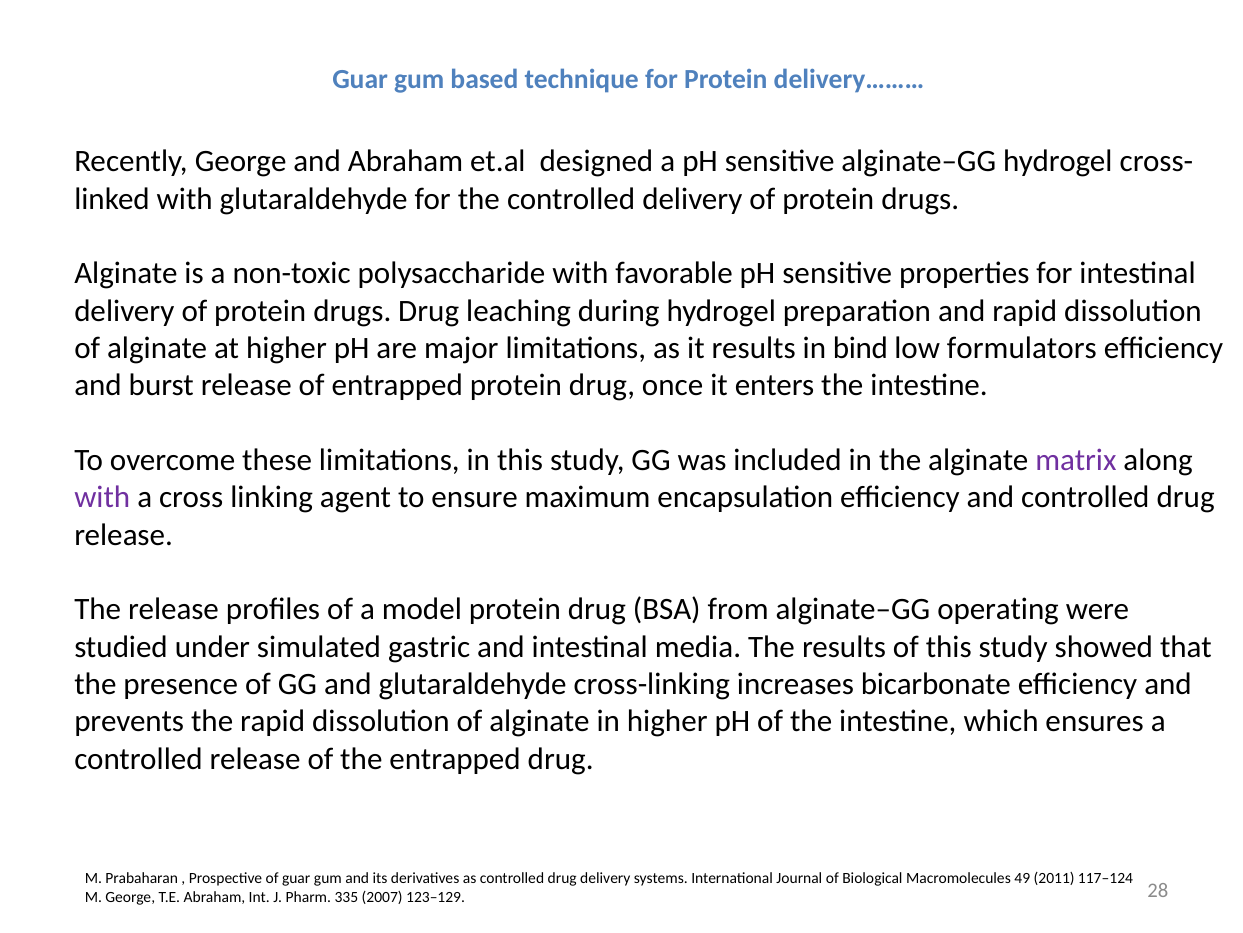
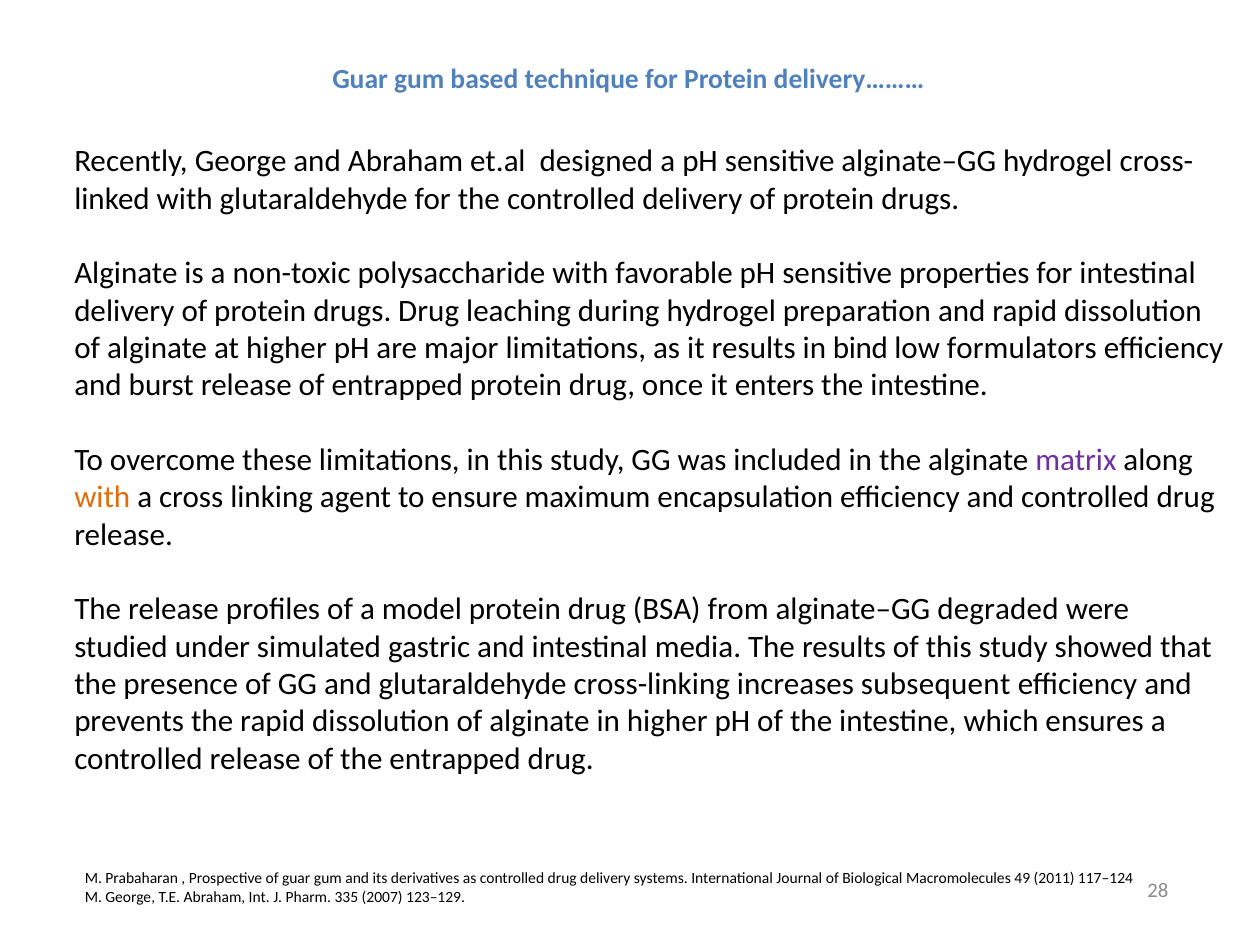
with at (102, 497) colour: purple -> orange
operating: operating -> degraded
bicarbonate: bicarbonate -> subsequent
